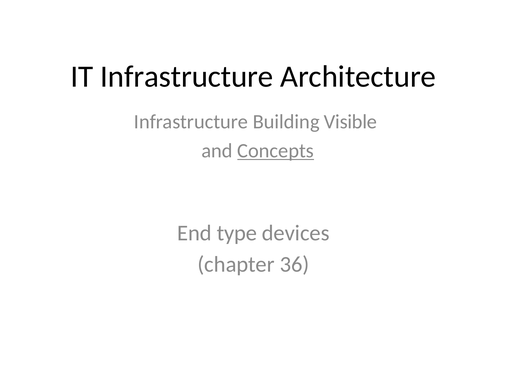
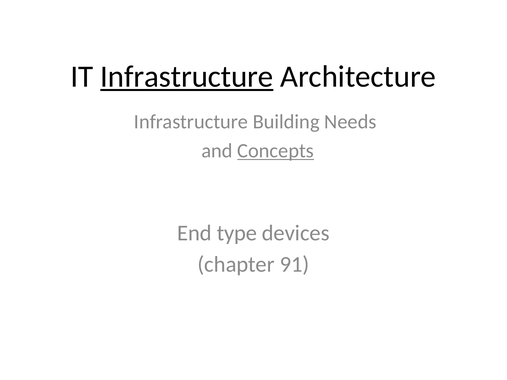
Infrastructure at (187, 77) underline: none -> present
Visible: Visible -> Needs
36: 36 -> 91
